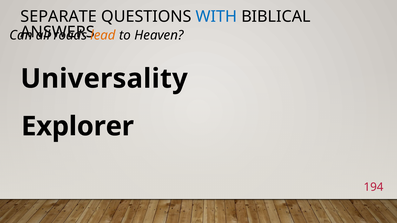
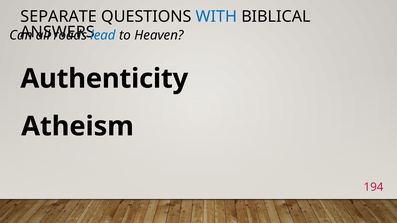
lead colour: orange -> blue
Universality: Universality -> Authenticity
Explorer: Explorer -> Atheism
